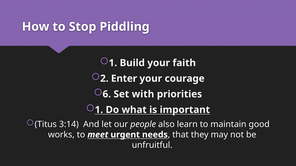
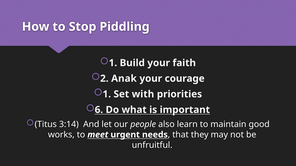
Enter: Enter -> Anak
6 at (107, 94): 6 -> 1
1 at (99, 110): 1 -> 6
